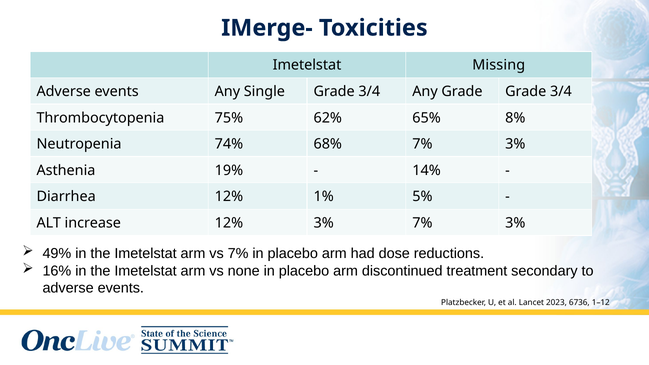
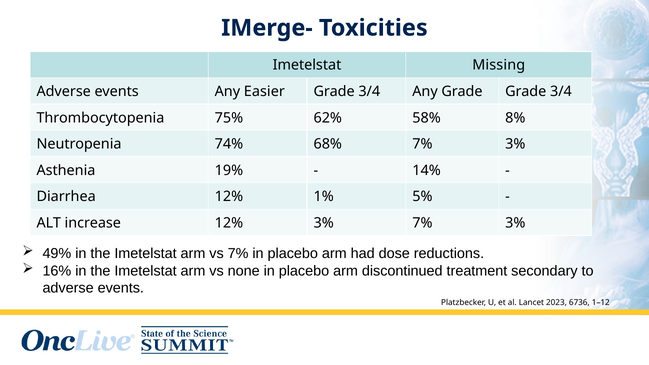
Single: Single -> Easier
65%: 65% -> 58%
